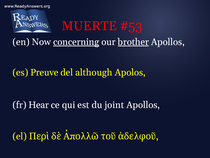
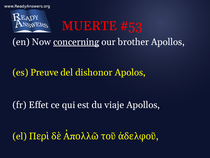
brother underline: present -> none
although: although -> dishonor
Hear: Hear -> Effet
joint: joint -> viaje
